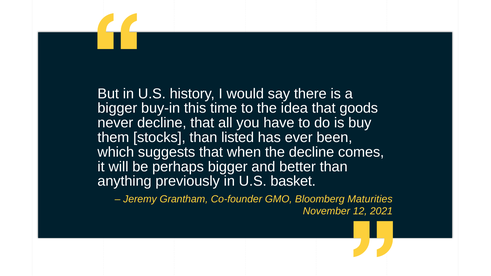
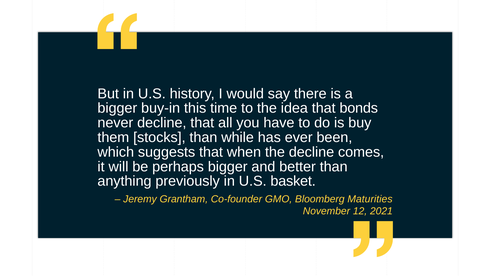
goods: goods -> bonds
listed: listed -> while
